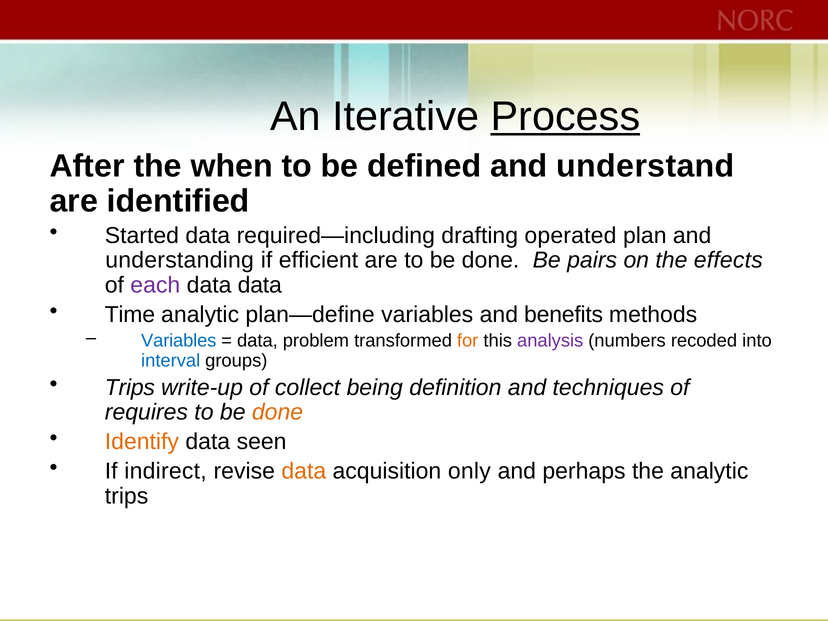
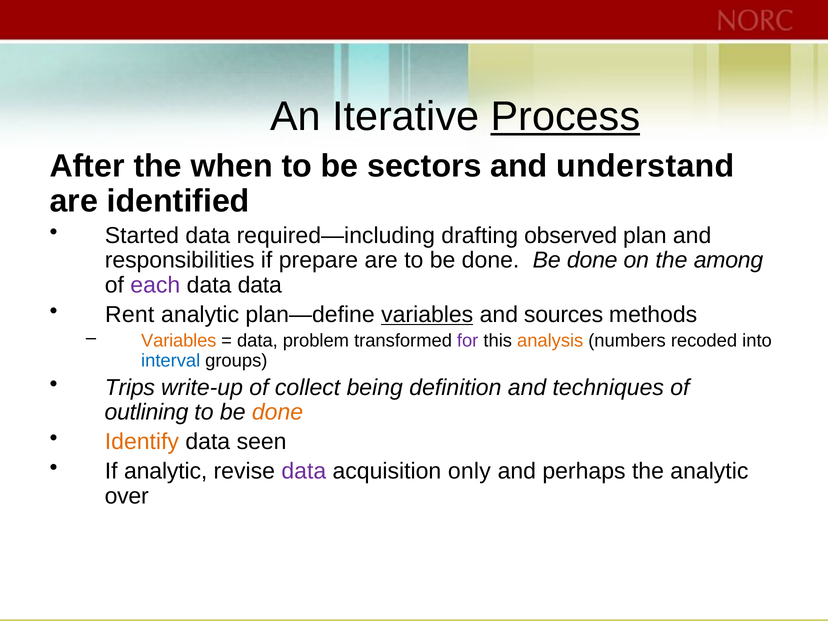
defined: defined -> sectors
operated: operated -> observed
understanding: understanding -> responsibilities
efficient: efficient -> prepare
done Be pairs: pairs -> done
effects: effects -> among
Time: Time -> Rent
variables at (427, 315) underline: none -> present
benefits: benefits -> sources
Variables at (179, 341) colour: blue -> orange
for colour: orange -> purple
analysis colour: purple -> orange
requires: requires -> outlining
If indirect: indirect -> analytic
data at (304, 471) colour: orange -> purple
trips at (127, 496): trips -> over
